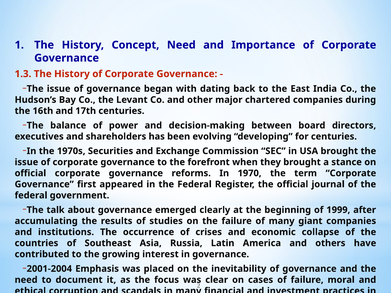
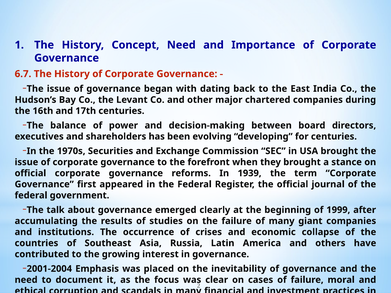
1.3: 1.3 -> 6.7
1970: 1970 -> 1939
